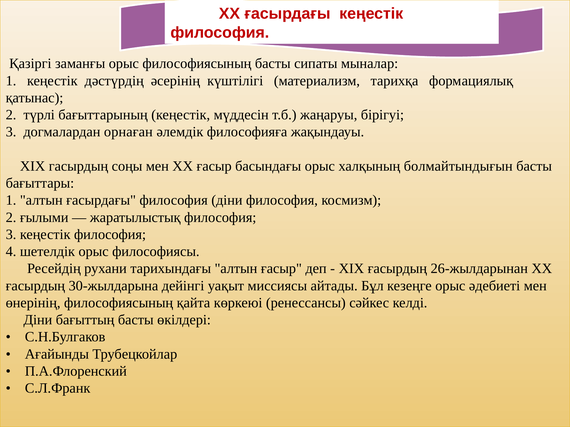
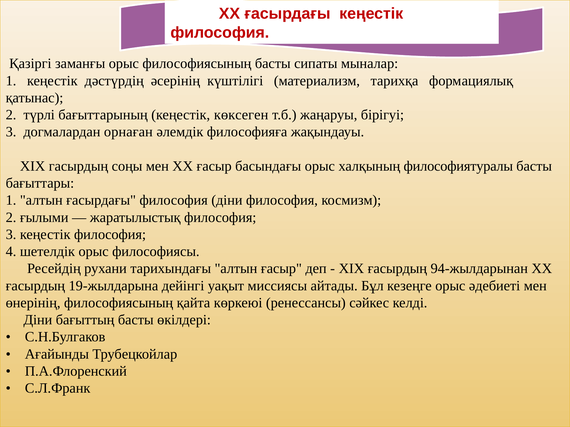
мүддесін: мүддесін -> көксеген
болмайтындығын: болмайтындығын -> философиятуралы
26-жылдарынан: 26-жылдарынан -> 94-жылдарынан
30-жылдарына: 30-жылдарына -> 19-жылдарына
